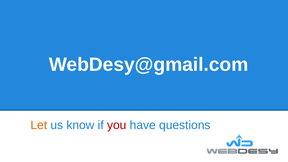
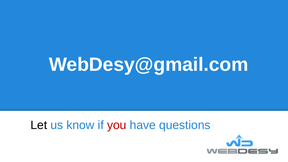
Let colour: orange -> black
